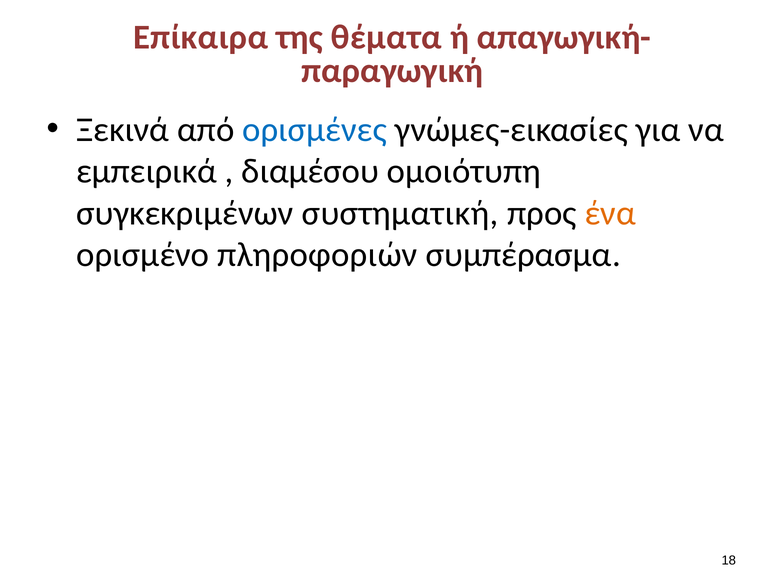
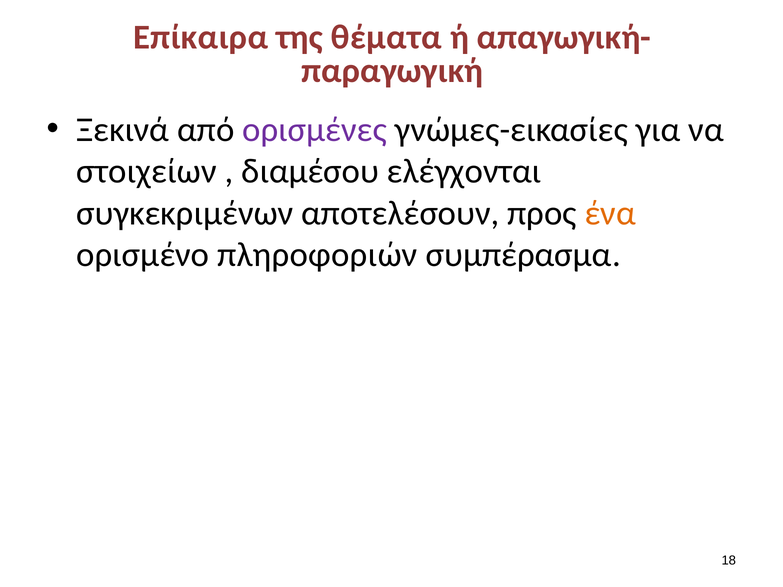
ορισμένες colour: blue -> purple
εμπειρικά: εμπειρικά -> στοιχείων
ομοιότυπη: ομοιότυπη -> ελέγχονται
συστηματική: συστηματική -> αποτελέσουν
